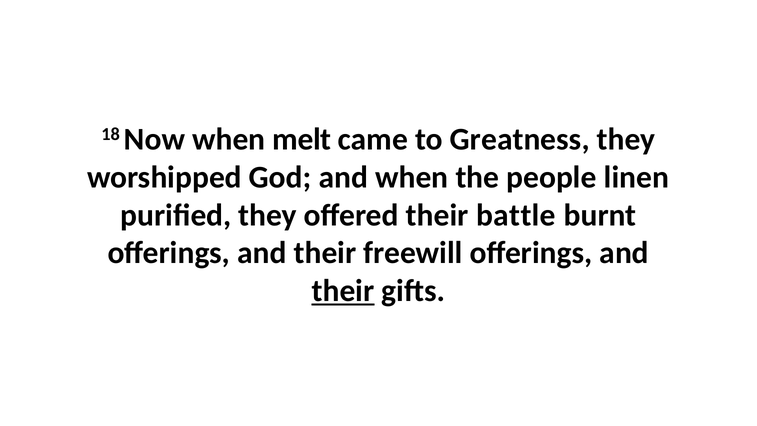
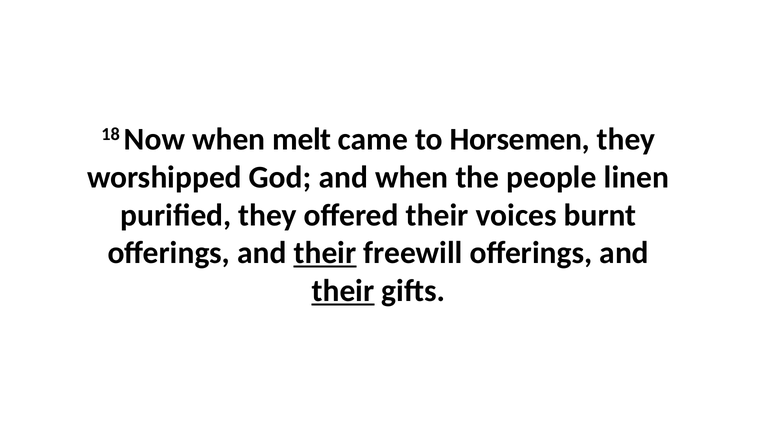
Greatness: Greatness -> Horsemen
battle: battle -> voices
their at (325, 253) underline: none -> present
